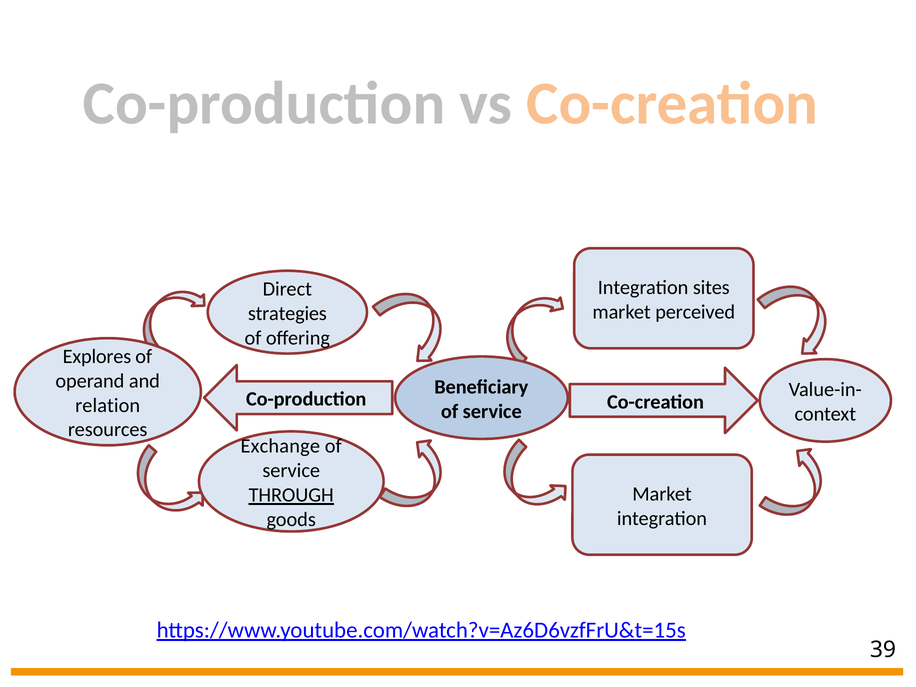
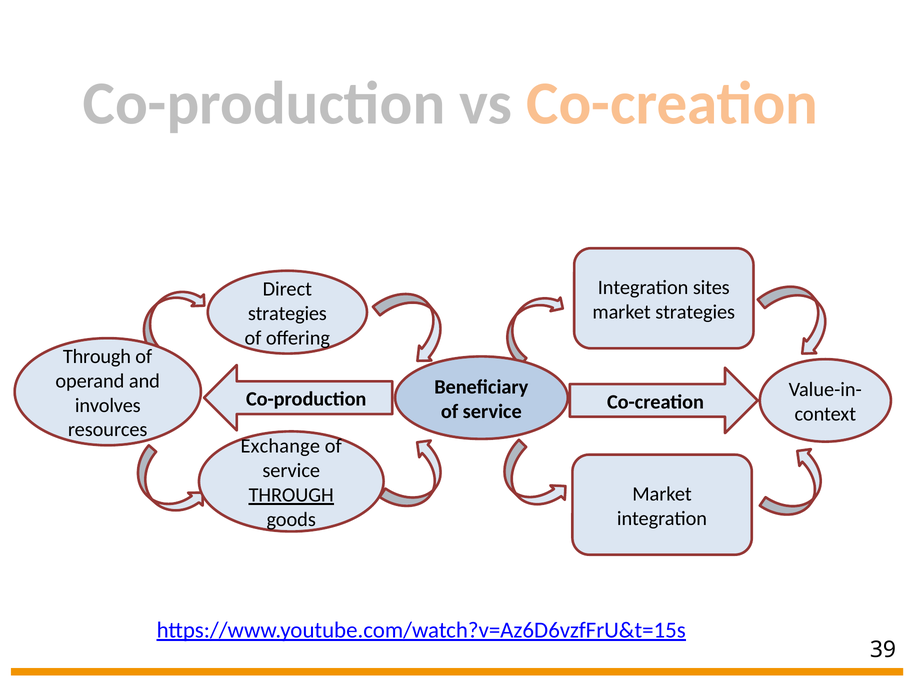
market perceived: perceived -> strategies
Explores at (97, 357): Explores -> Through
relation: relation -> involves
